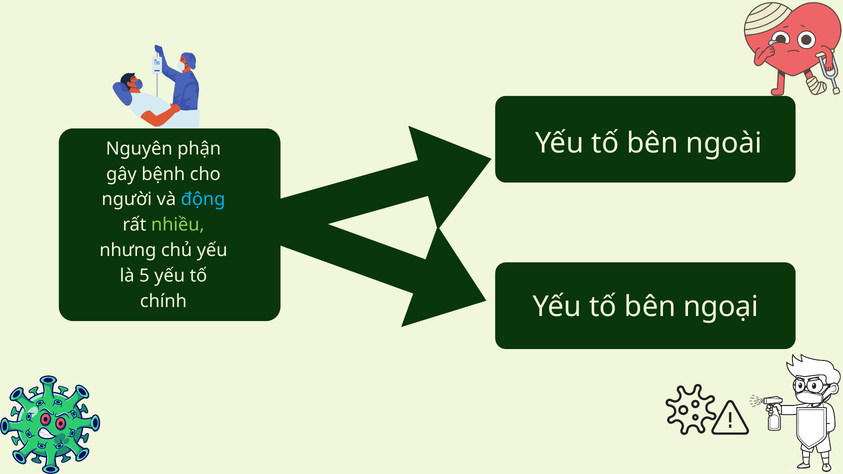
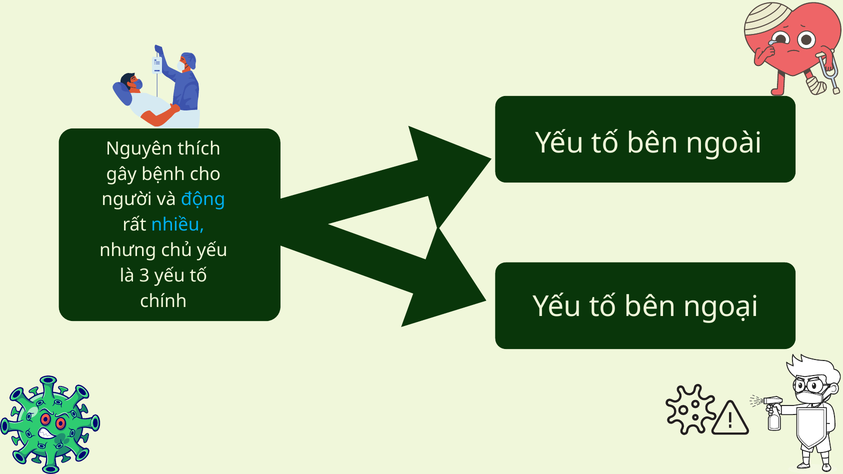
phận: phận -> thích
nhiều colour: light green -> light blue
5: 5 -> 3
